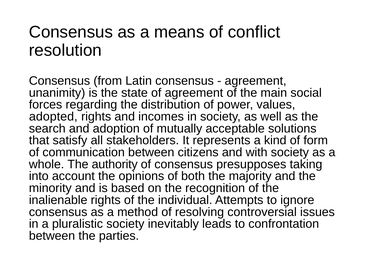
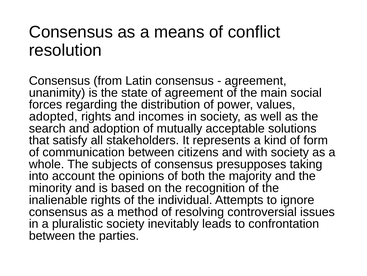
authority: authority -> subjects
